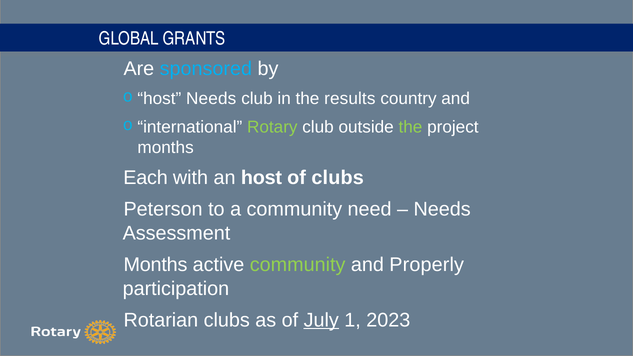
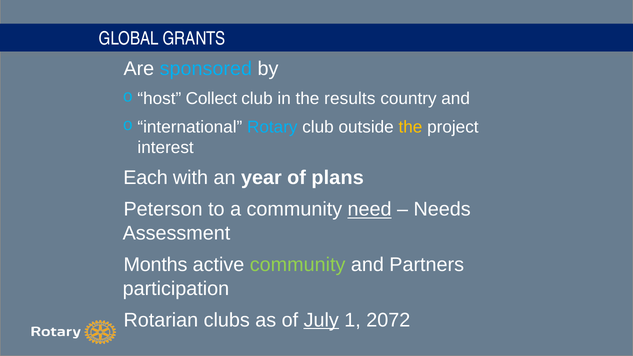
host Needs: Needs -> Collect
Rotary colour: light green -> light blue
the at (410, 127) colour: light green -> yellow
months at (166, 148): months -> interest
an host: host -> year
of clubs: clubs -> plans
need underline: none -> present
Properly: Properly -> Partners
2023: 2023 -> 2072
